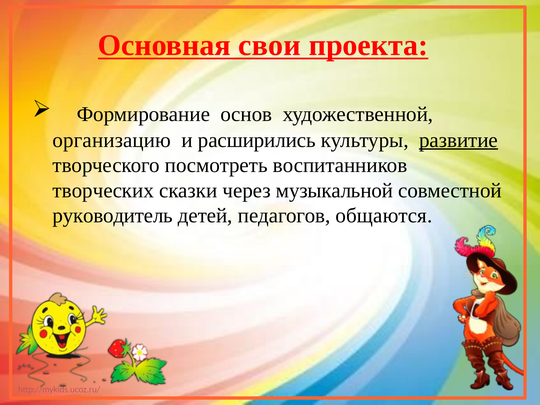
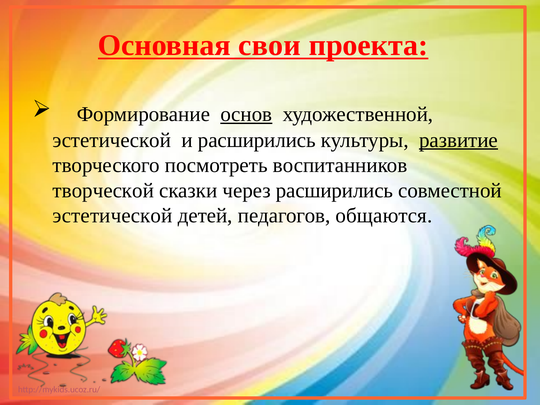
основ underline: none -> present
организацию at (112, 140): организацию -> эстетической
творческих: творческих -> творческой
через музыкальной: музыкальной -> расширились
руководитель at (113, 216): руководитель -> эстетической
